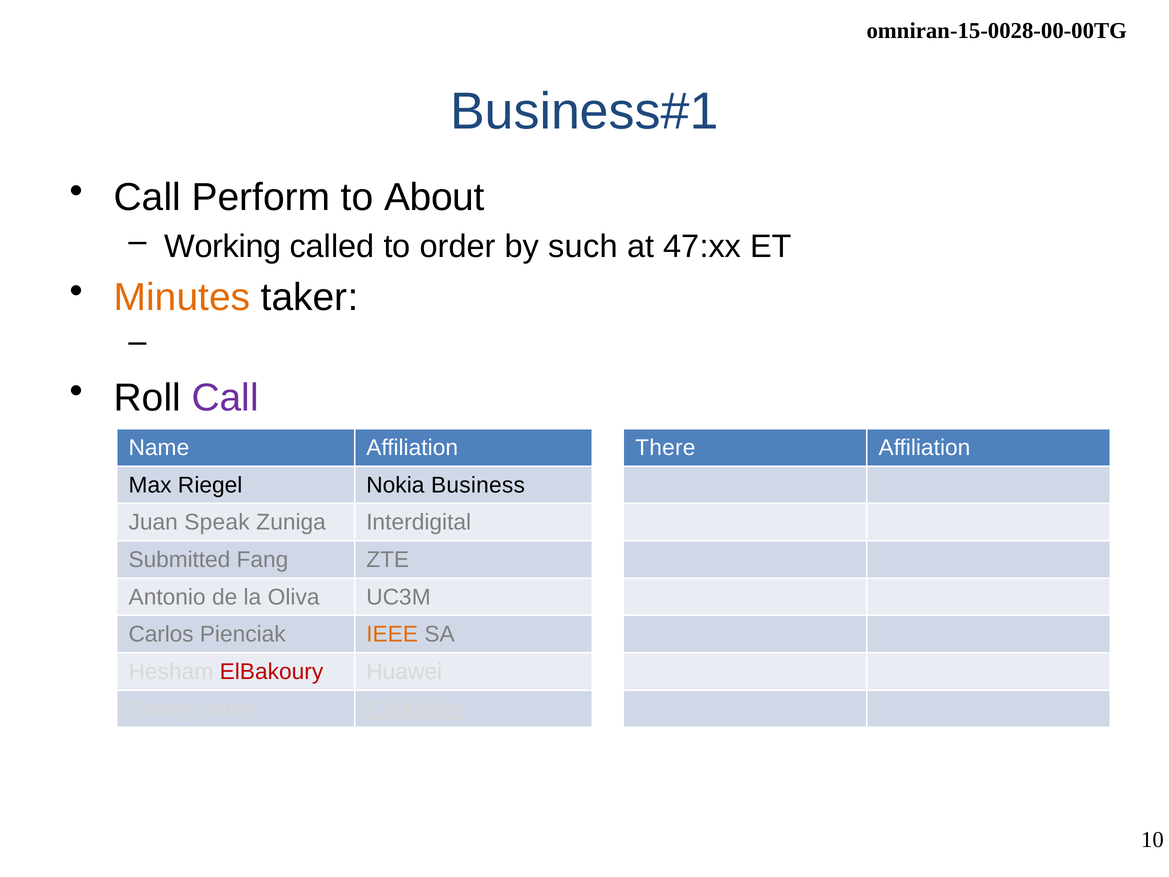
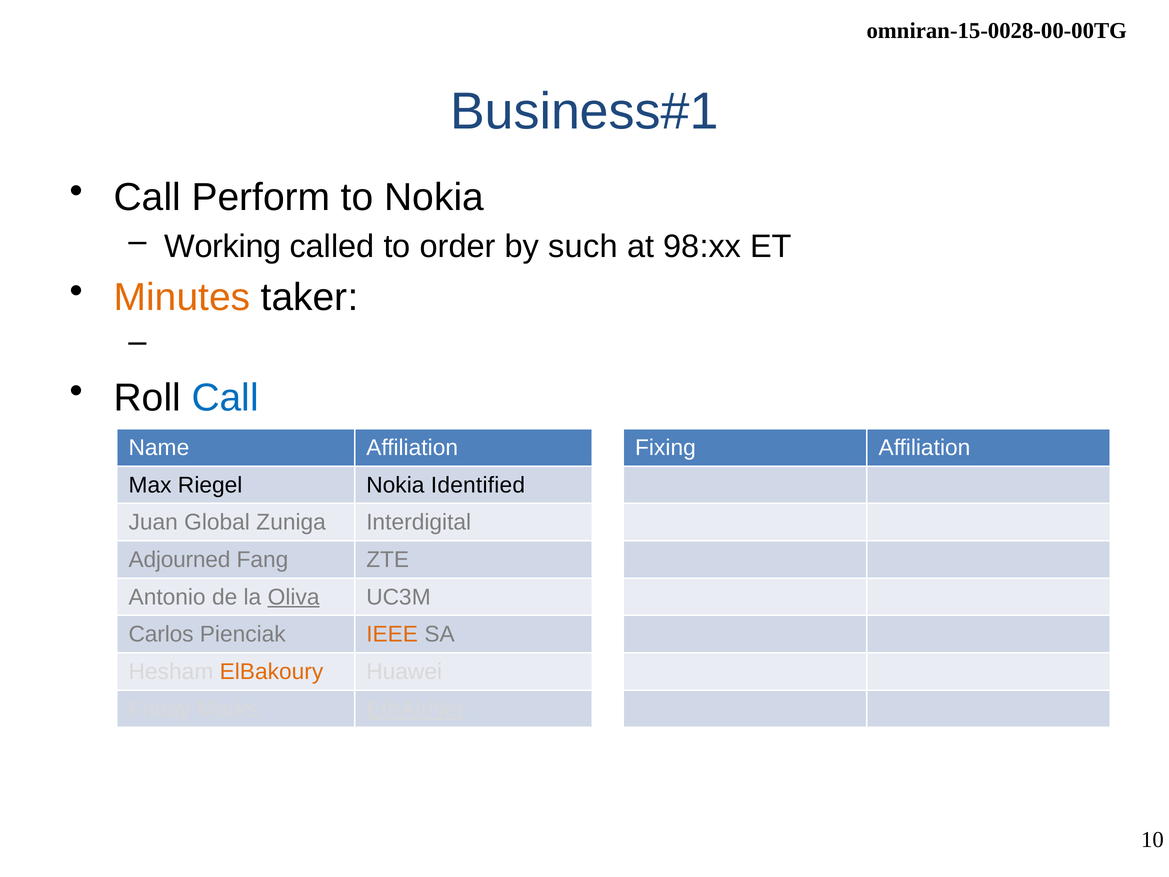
to About: About -> Nokia
47:xx: 47:xx -> 98:xx
Call at (225, 398) colour: purple -> blue
There: There -> Fixing
Business: Business -> Identified
Speak: Speak -> Global
Submitted: Submitted -> Adjourned
Oliva underline: none -> present
ElBakoury colour: red -> orange
